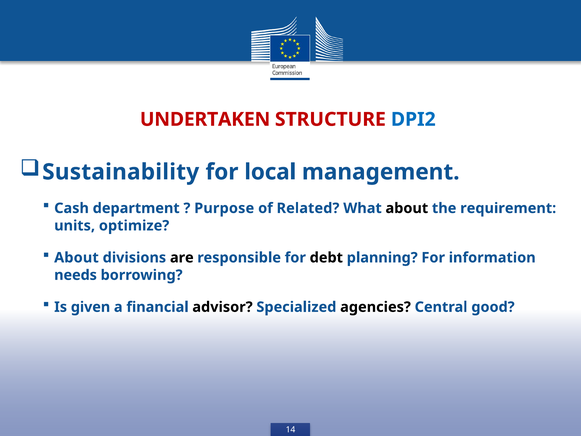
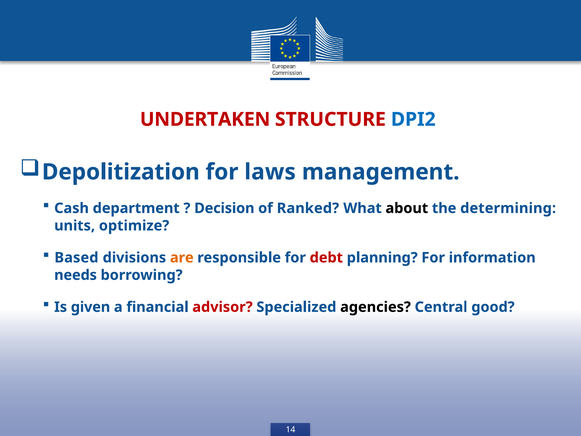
Sustainability: Sustainability -> Depolitization
local: local -> laws
Purpose: Purpose -> Decision
Related: Related -> Ranked
requirement: requirement -> determining
About at (76, 258): About -> Based
are colour: black -> orange
debt colour: black -> red
advisor colour: black -> red
